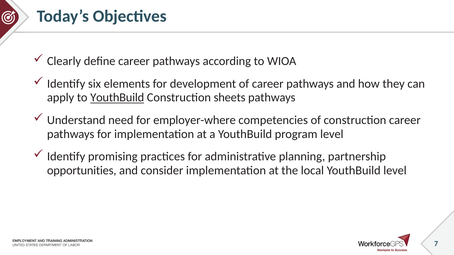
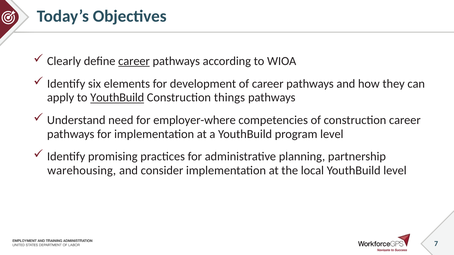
career at (134, 61) underline: none -> present
sheets: sheets -> things
opportunities: opportunities -> warehousing
